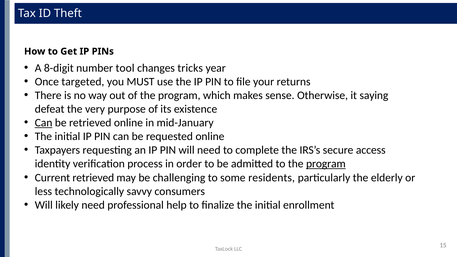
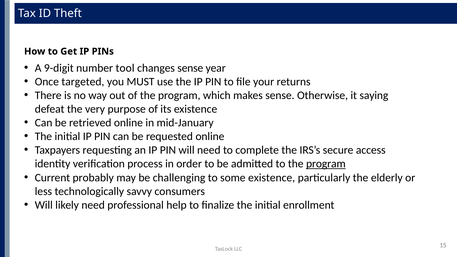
8-digit: 8-digit -> 9-digit
changes tricks: tricks -> sense
Can at (44, 123) underline: present -> none
Current retrieved: retrieved -> probably
some residents: residents -> existence
